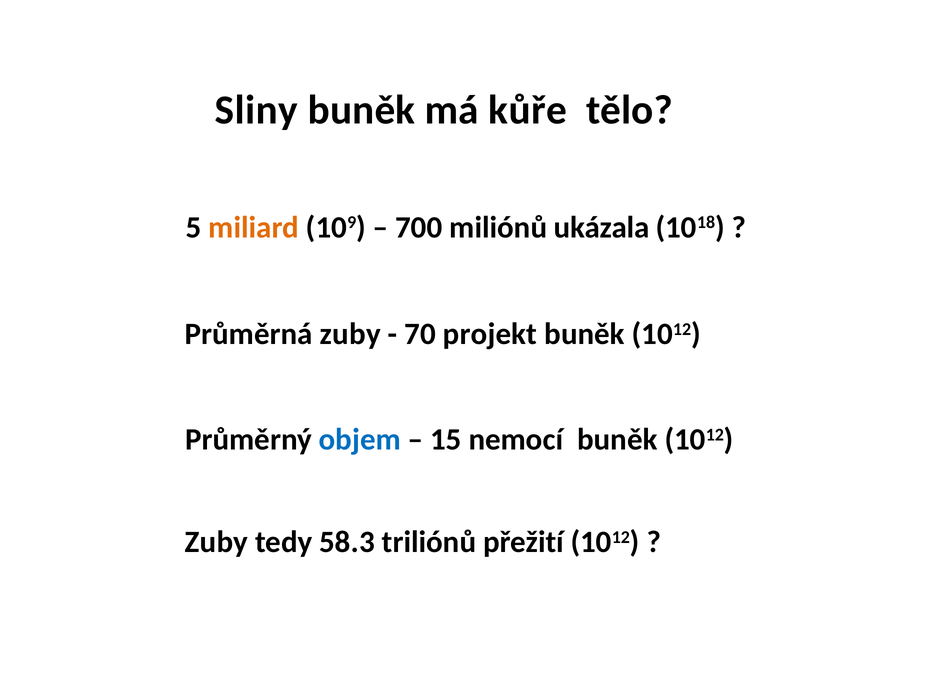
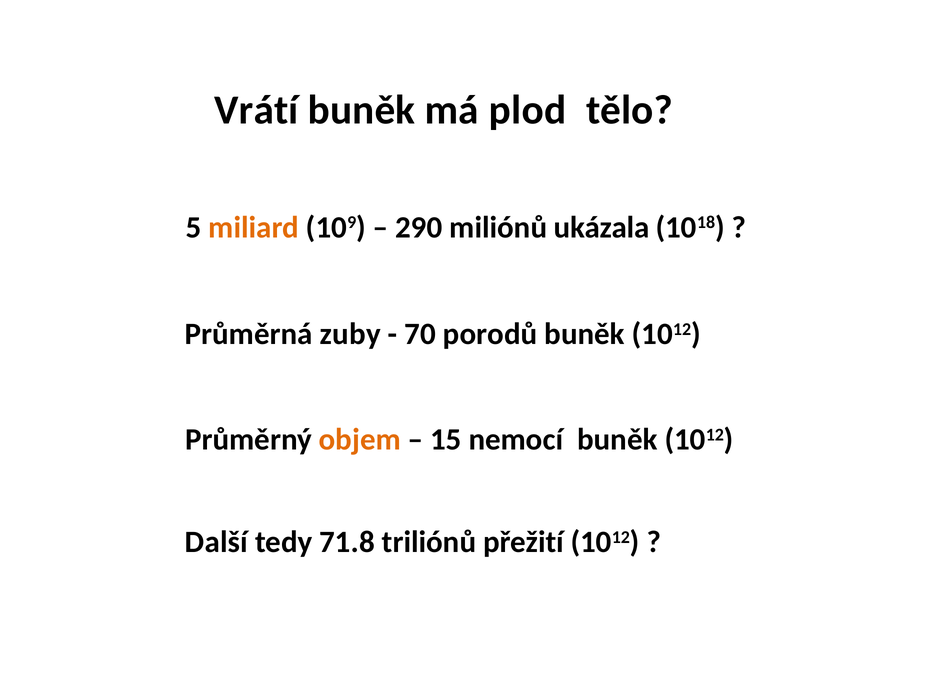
Sliny: Sliny -> Vrátí
kůře: kůře -> plod
700: 700 -> 290
projekt: projekt -> porodů
objem colour: blue -> orange
Zuby at (216, 543): Zuby -> Další
58.3: 58.3 -> 71.8
